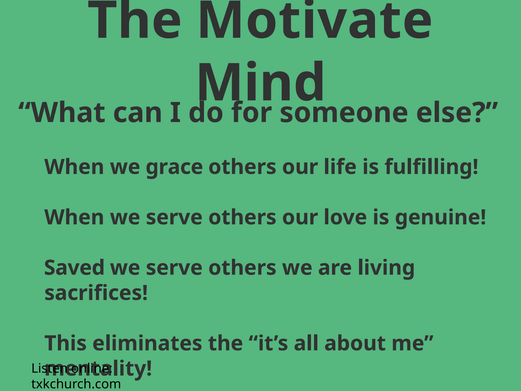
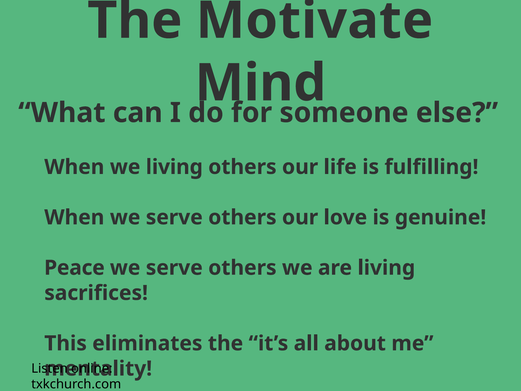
we grace: grace -> living
Saved: Saved -> Peace
